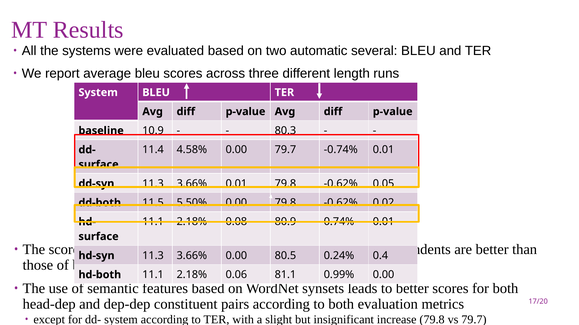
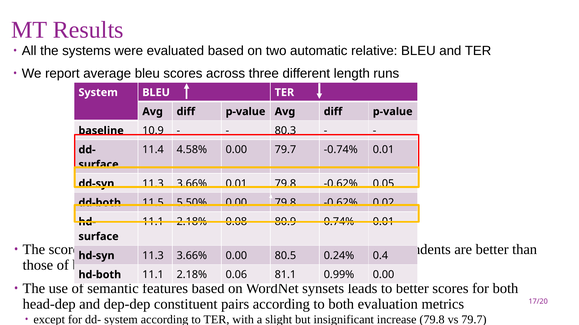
several: several -> relative
